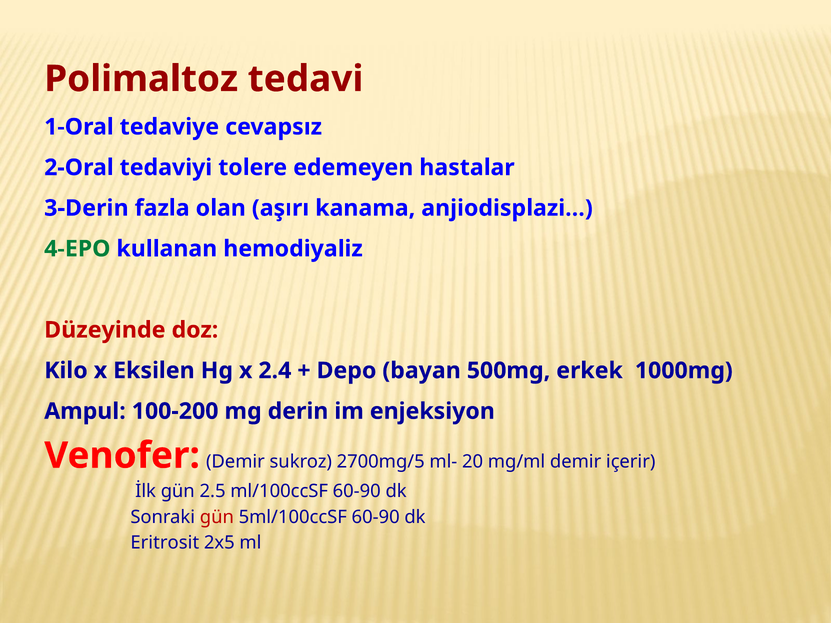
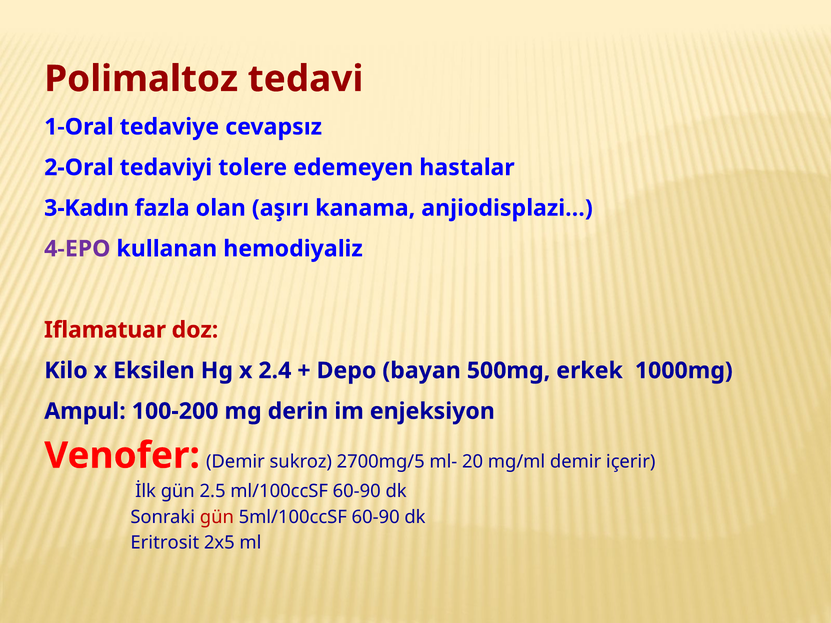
3-Derin: 3-Derin -> 3-Kadın
4-EPO colour: green -> purple
Düzeyinde: Düzeyinde -> Iflamatuar
